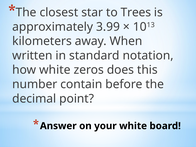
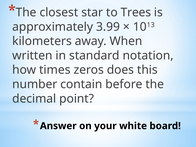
how white: white -> times
